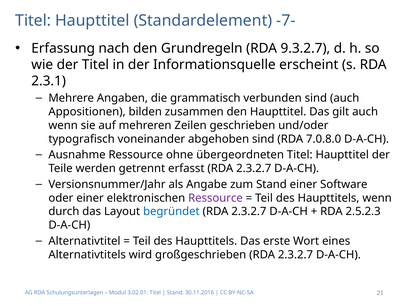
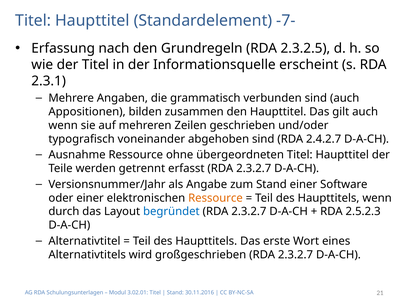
9.3.2.7: 9.3.2.7 -> 2.3.2.5
7.0.8.0: 7.0.8.0 -> 2.4.2.7
Ressource at (215, 198) colour: purple -> orange
